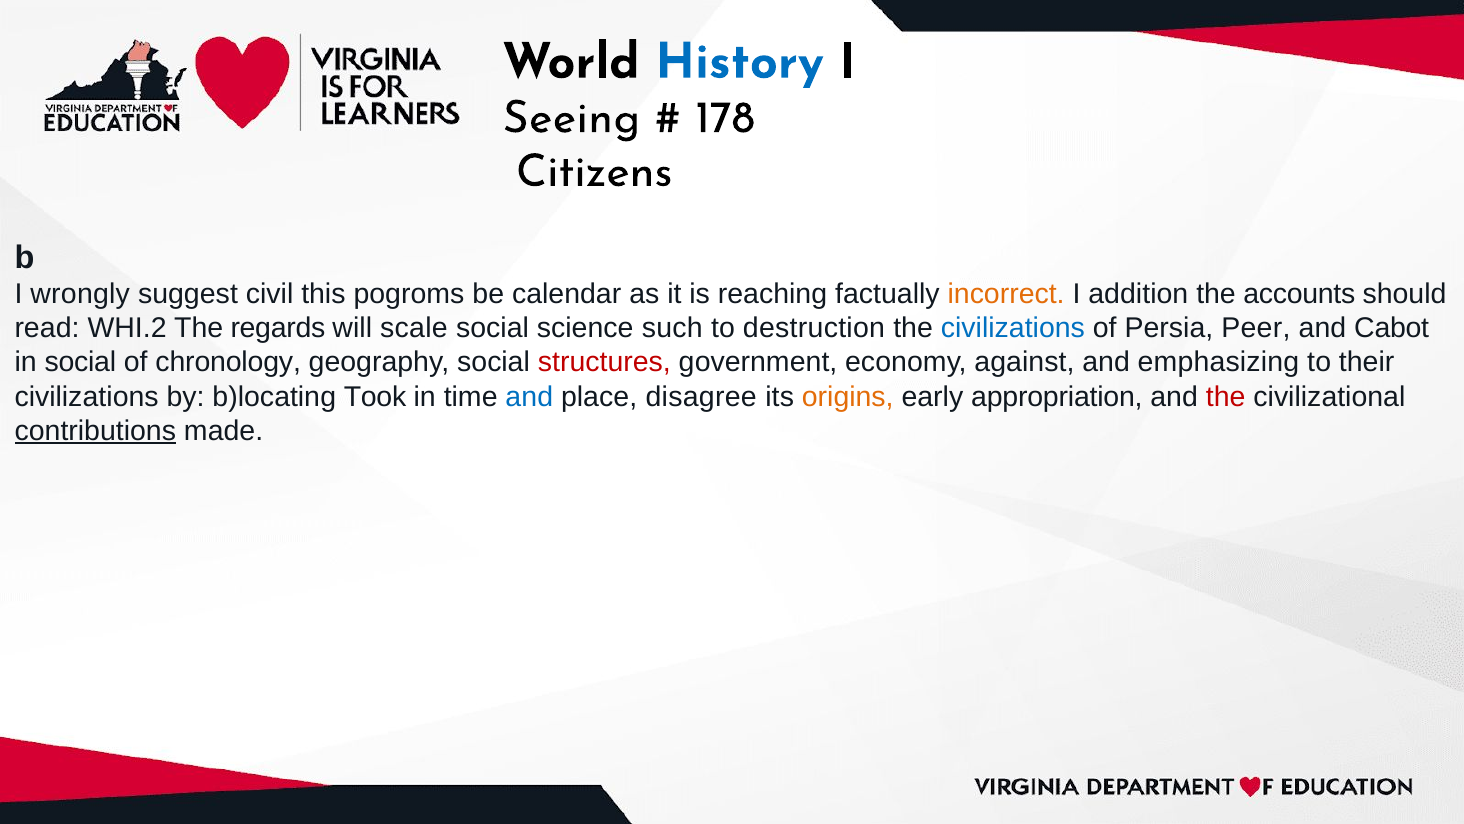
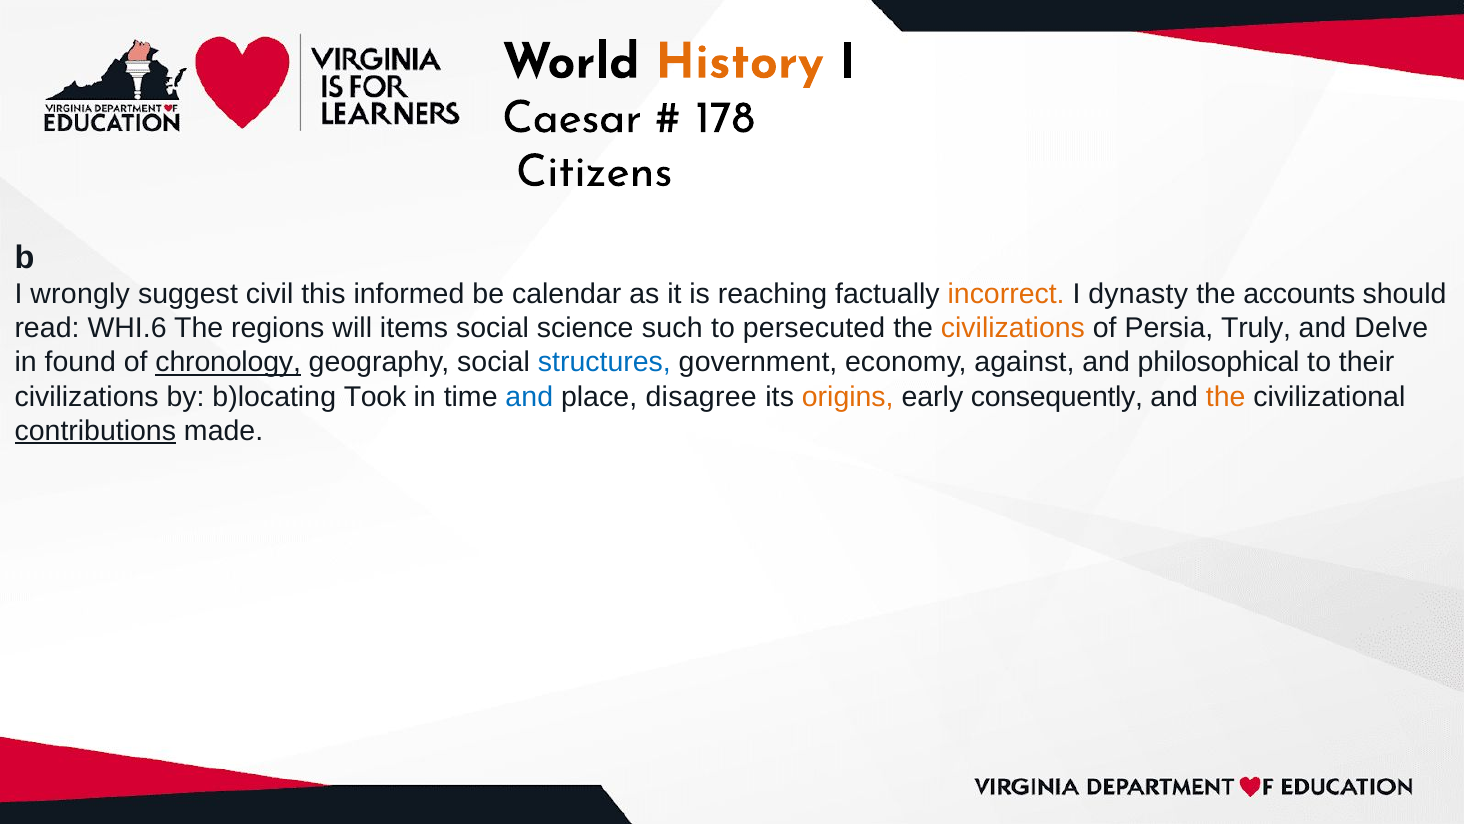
History colour: blue -> orange
Seeing: Seeing -> Caesar
pogroms: pogroms -> informed
addition: addition -> dynasty
WHI.2: WHI.2 -> WHI.6
regards: regards -> regions
scale: scale -> items
destruction: destruction -> persecuted
civilizations at (1013, 328) colour: blue -> orange
Peer: Peer -> Truly
Cabot: Cabot -> Delve
in social: social -> found
chronology underline: none -> present
structures colour: red -> blue
emphasizing: emphasizing -> philosophical
appropriation: appropriation -> consequently
the at (1226, 397) colour: red -> orange
